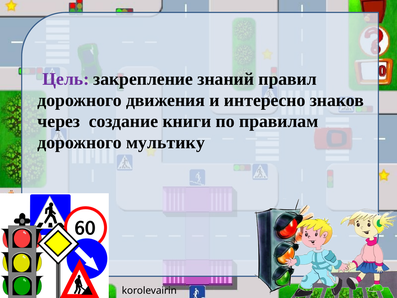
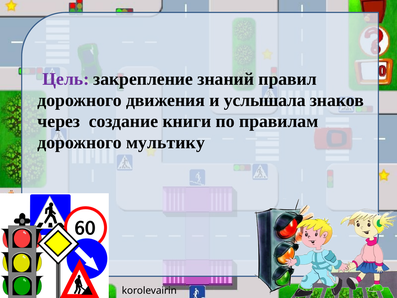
интересно: интересно -> услышала
